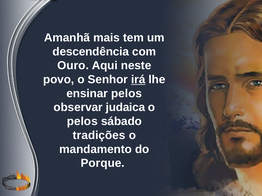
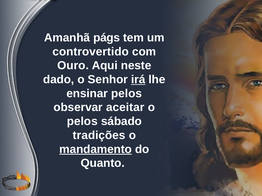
mais: mais -> págs
descendência: descendência -> controvertido
povo: povo -> dado
judaica: judaica -> aceitar
mandamento underline: none -> present
Porque: Porque -> Quanto
